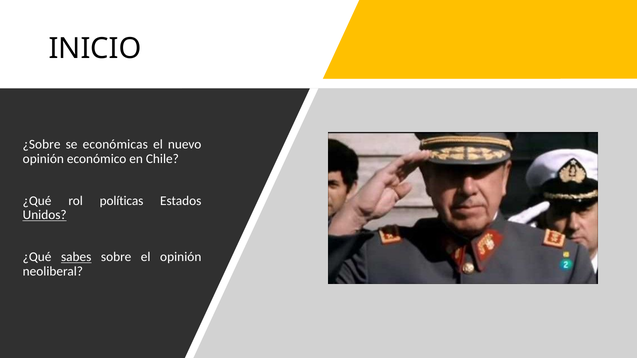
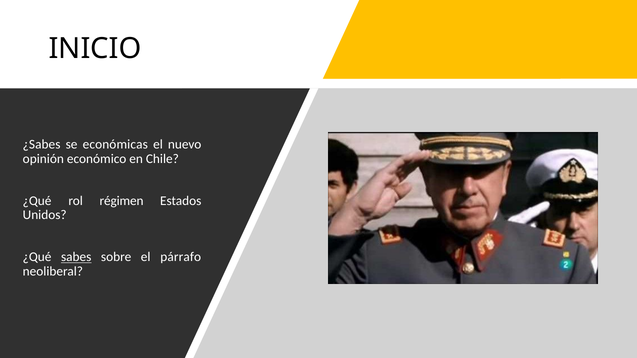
¿Sobre: ¿Sobre -> ¿Sabes
políticas: políticas -> régimen
Unidos underline: present -> none
el opinión: opinión -> párrafo
